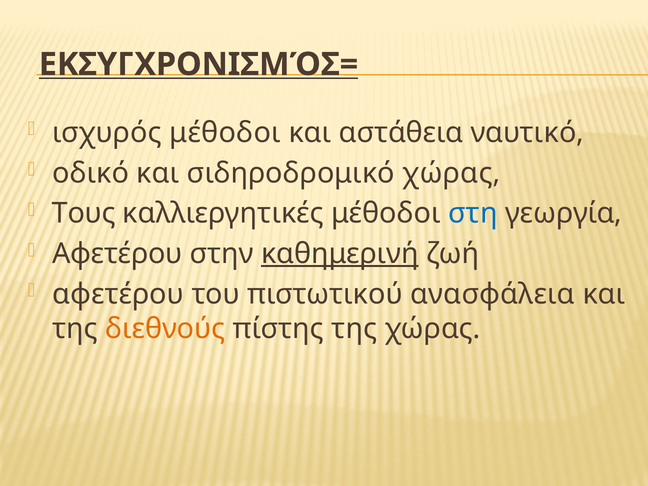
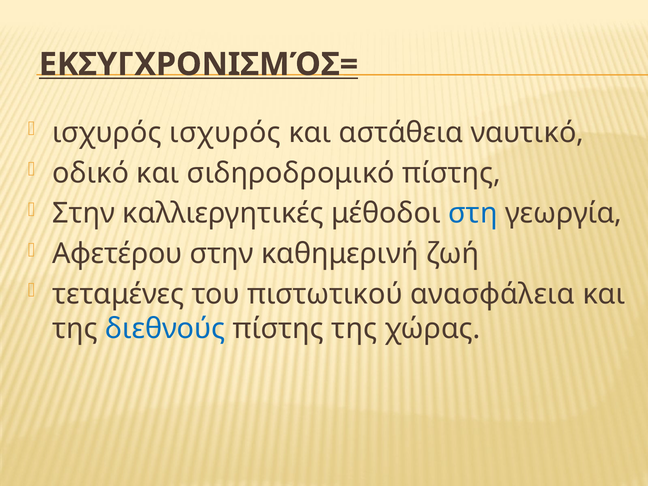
ισχυρός μέθοδοι: μέθοδοι -> ισχυρός
σιδηροδρομικό χώρας: χώρας -> πίστης
Τους at (84, 213): Τους -> Στην
καθημερινή underline: present -> none
αφετέρου at (118, 294): αφετέρου -> τεταμένες
διεθνούς colour: orange -> blue
